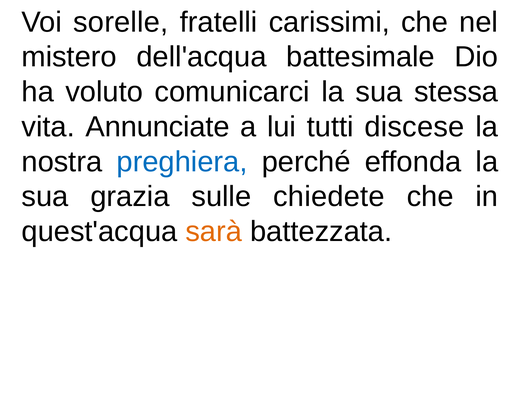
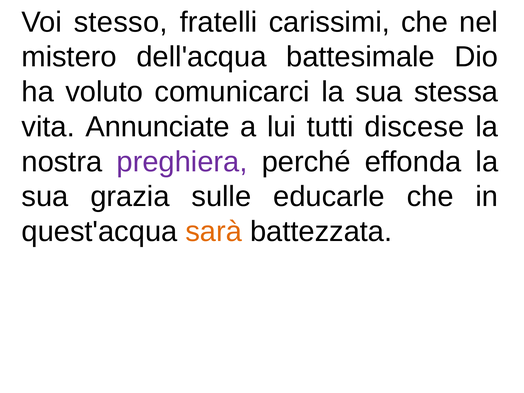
sorelle: sorelle -> stesso
preghiera colour: blue -> purple
chiedete: chiedete -> educarle
